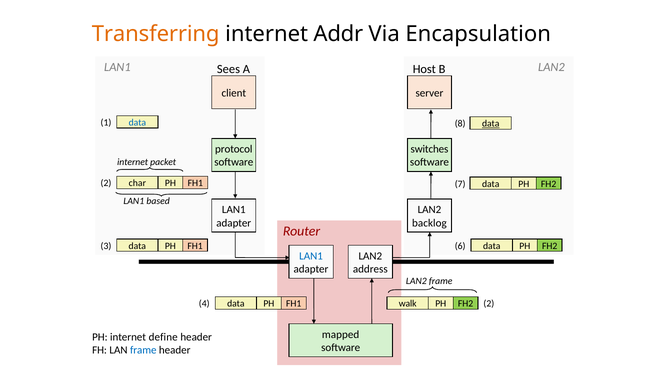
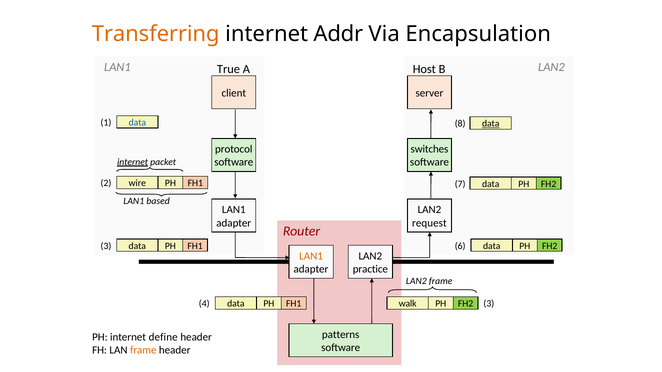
Sees: Sees -> True
internet at (133, 162) underline: none -> present
char: char -> wire
backlog: backlog -> request
LAN1 at (311, 256) colour: blue -> orange
address: address -> practice
FH2 2: 2 -> 3
mapped: mapped -> patterns
frame at (143, 350) colour: blue -> orange
